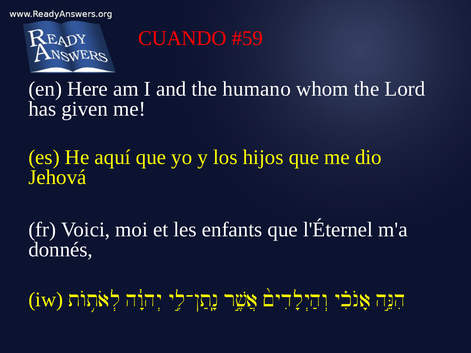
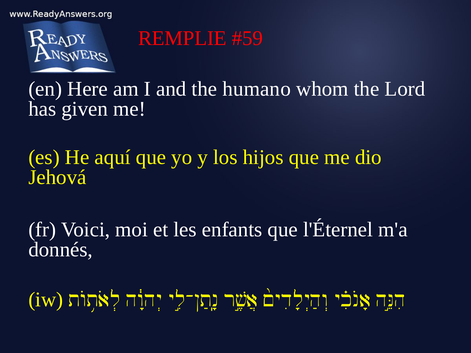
CUANDO: CUANDO -> REMPLIE
